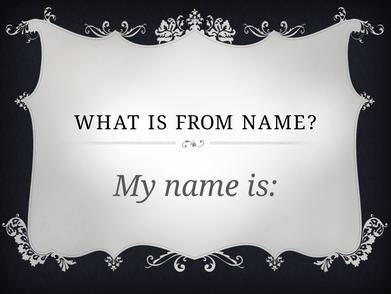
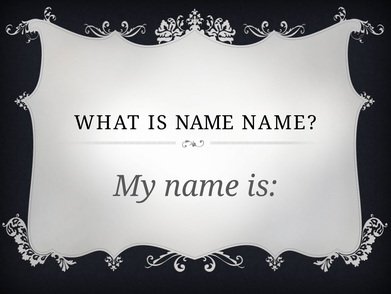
IS FROM: FROM -> NAME
